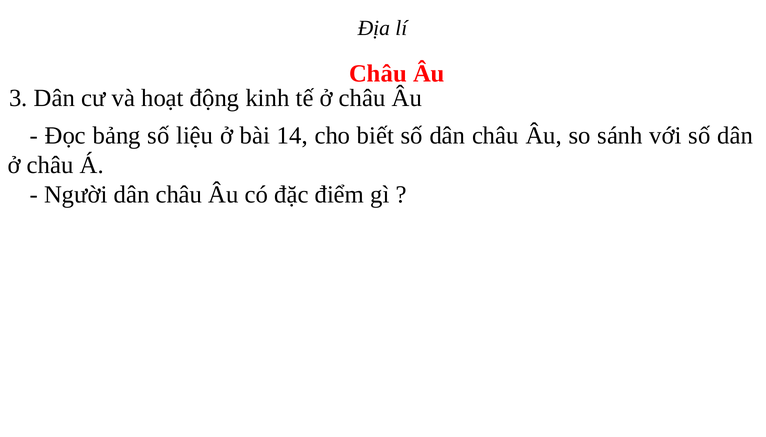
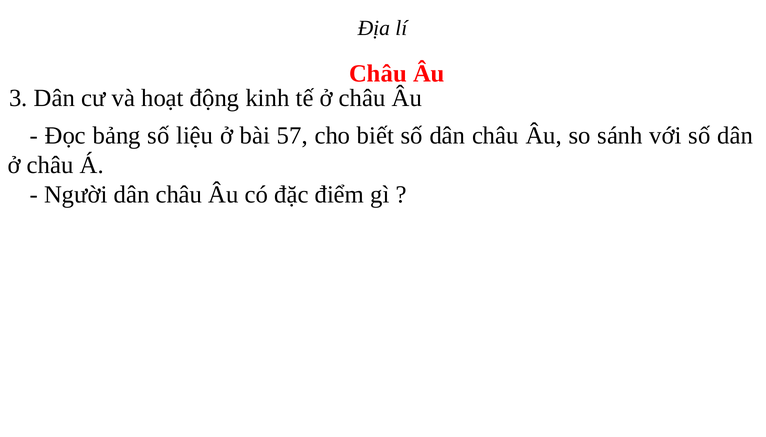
14: 14 -> 57
